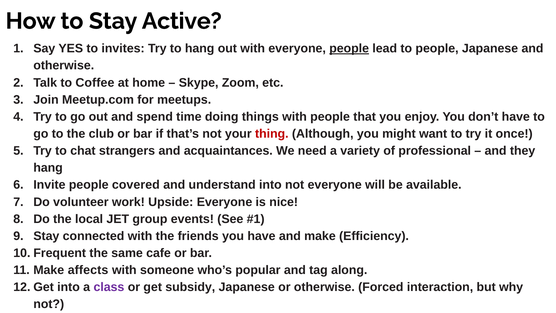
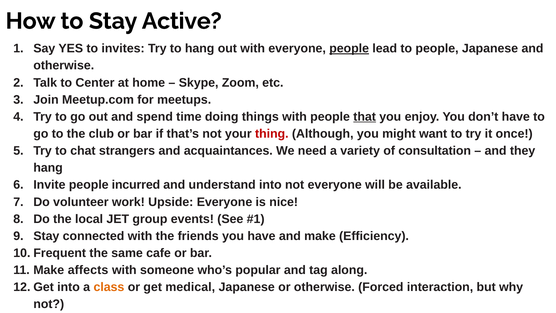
Coffee: Coffee -> Center
that underline: none -> present
professional: professional -> consultation
covered: covered -> incurred
class colour: purple -> orange
subsidy: subsidy -> medical
